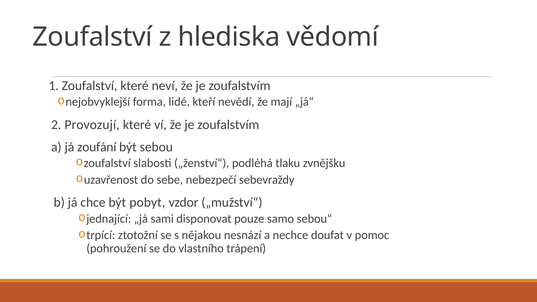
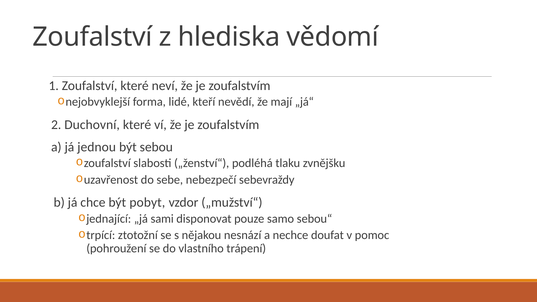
Provozují: Provozují -> Duchovní
zoufání: zoufání -> jednou
